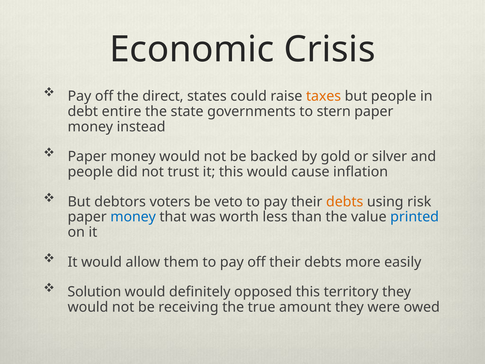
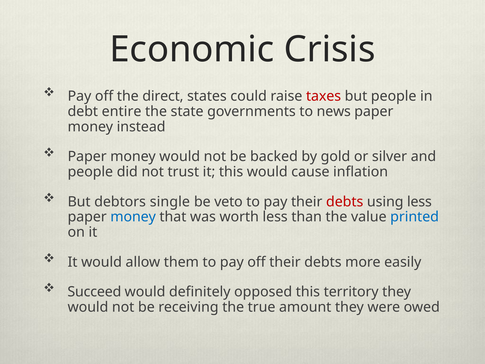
taxes colour: orange -> red
stern: stern -> news
voters: voters -> single
debts at (345, 202) colour: orange -> red
using risk: risk -> less
Solution: Solution -> Succeed
